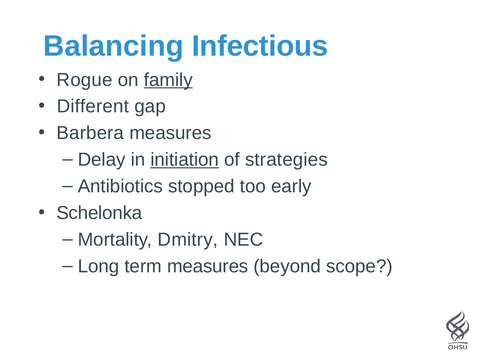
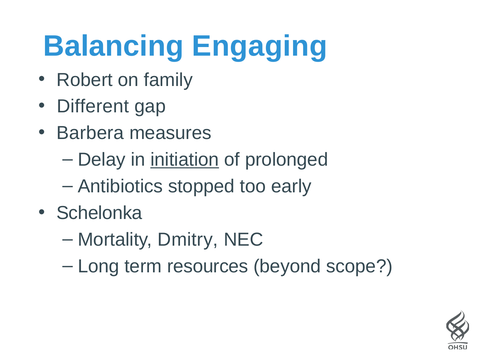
Infectious: Infectious -> Engaging
Rogue: Rogue -> Robert
family underline: present -> none
strategies: strategies -> prolonged
term measures: measures -> resources
